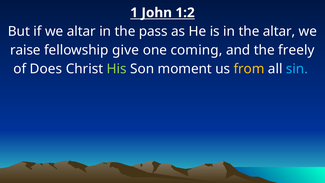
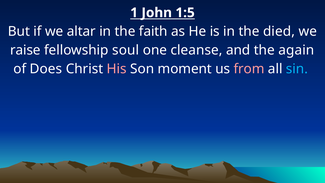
1:2: 1:2 -> 1:5
pass: pass -> faith
the altar: altar -> died
give: give -> soul
coming: coming -> cleanse
freely: freely -> again
His colour: light green -> pink
from colour: yellow -> pink
